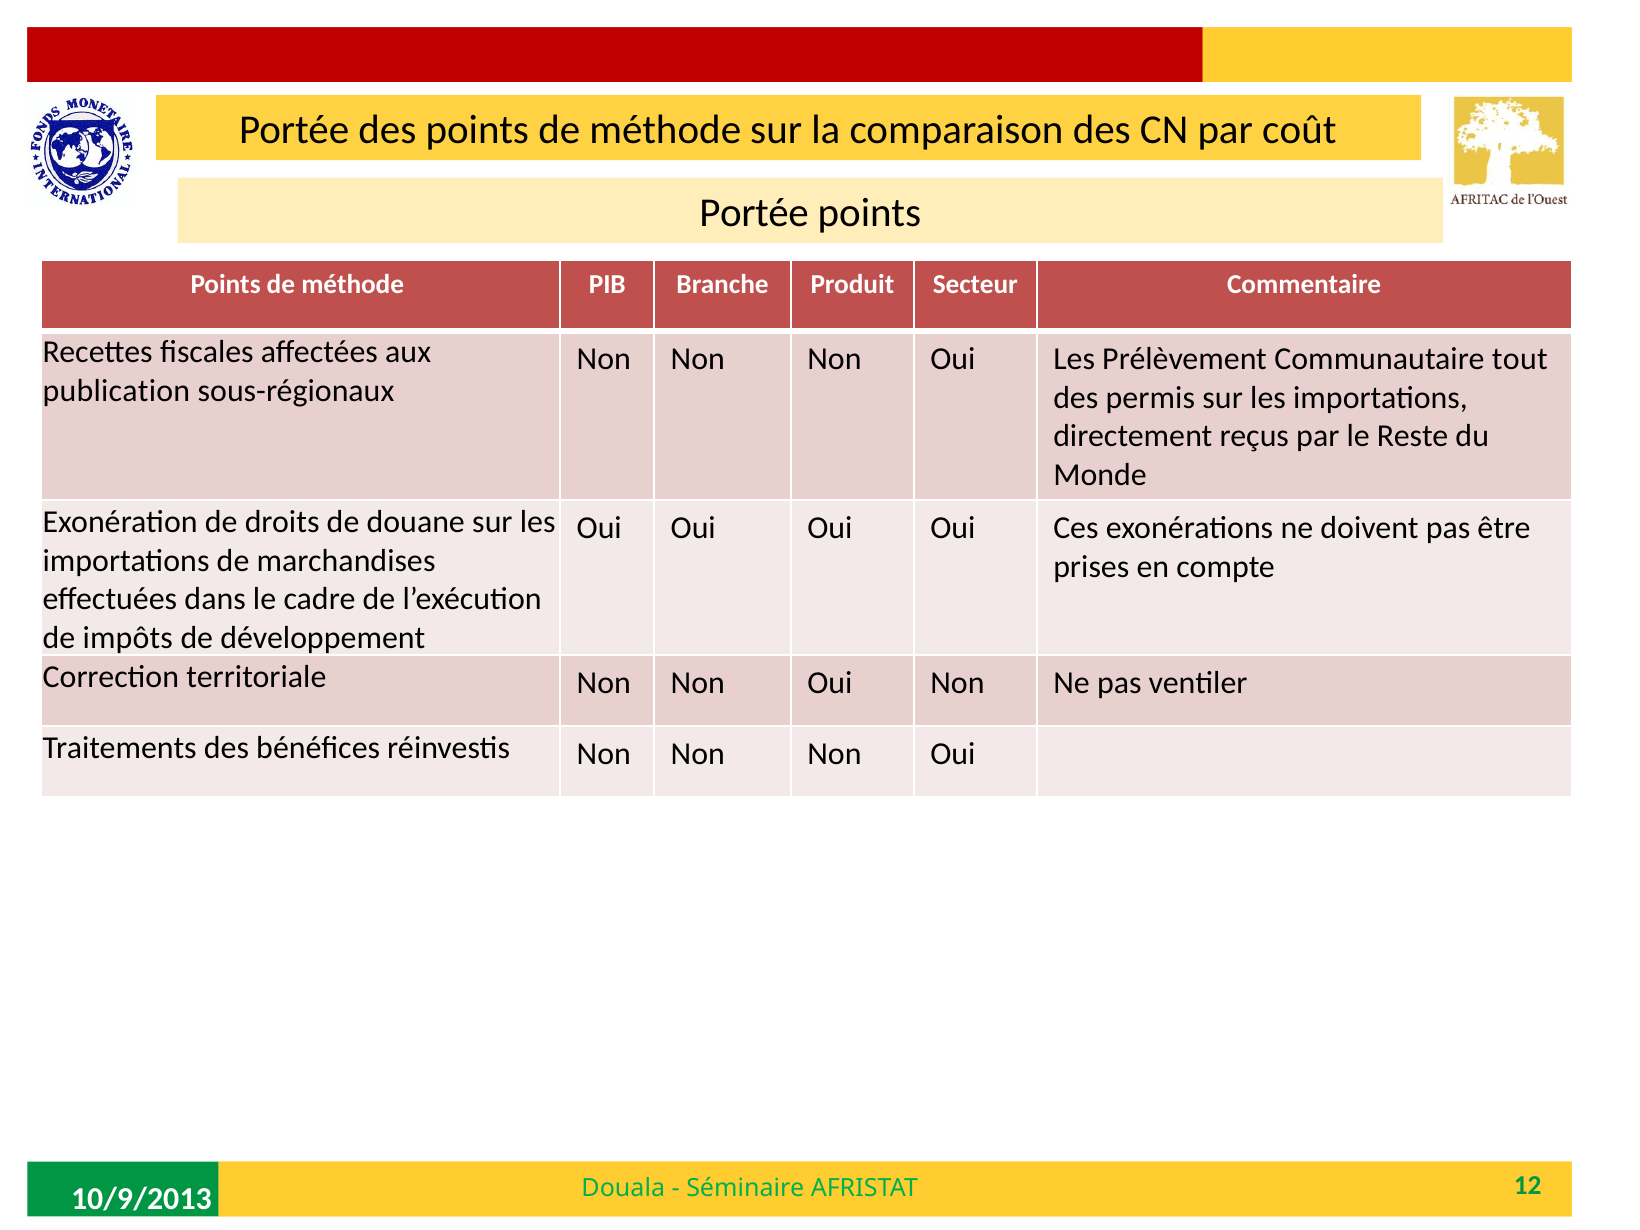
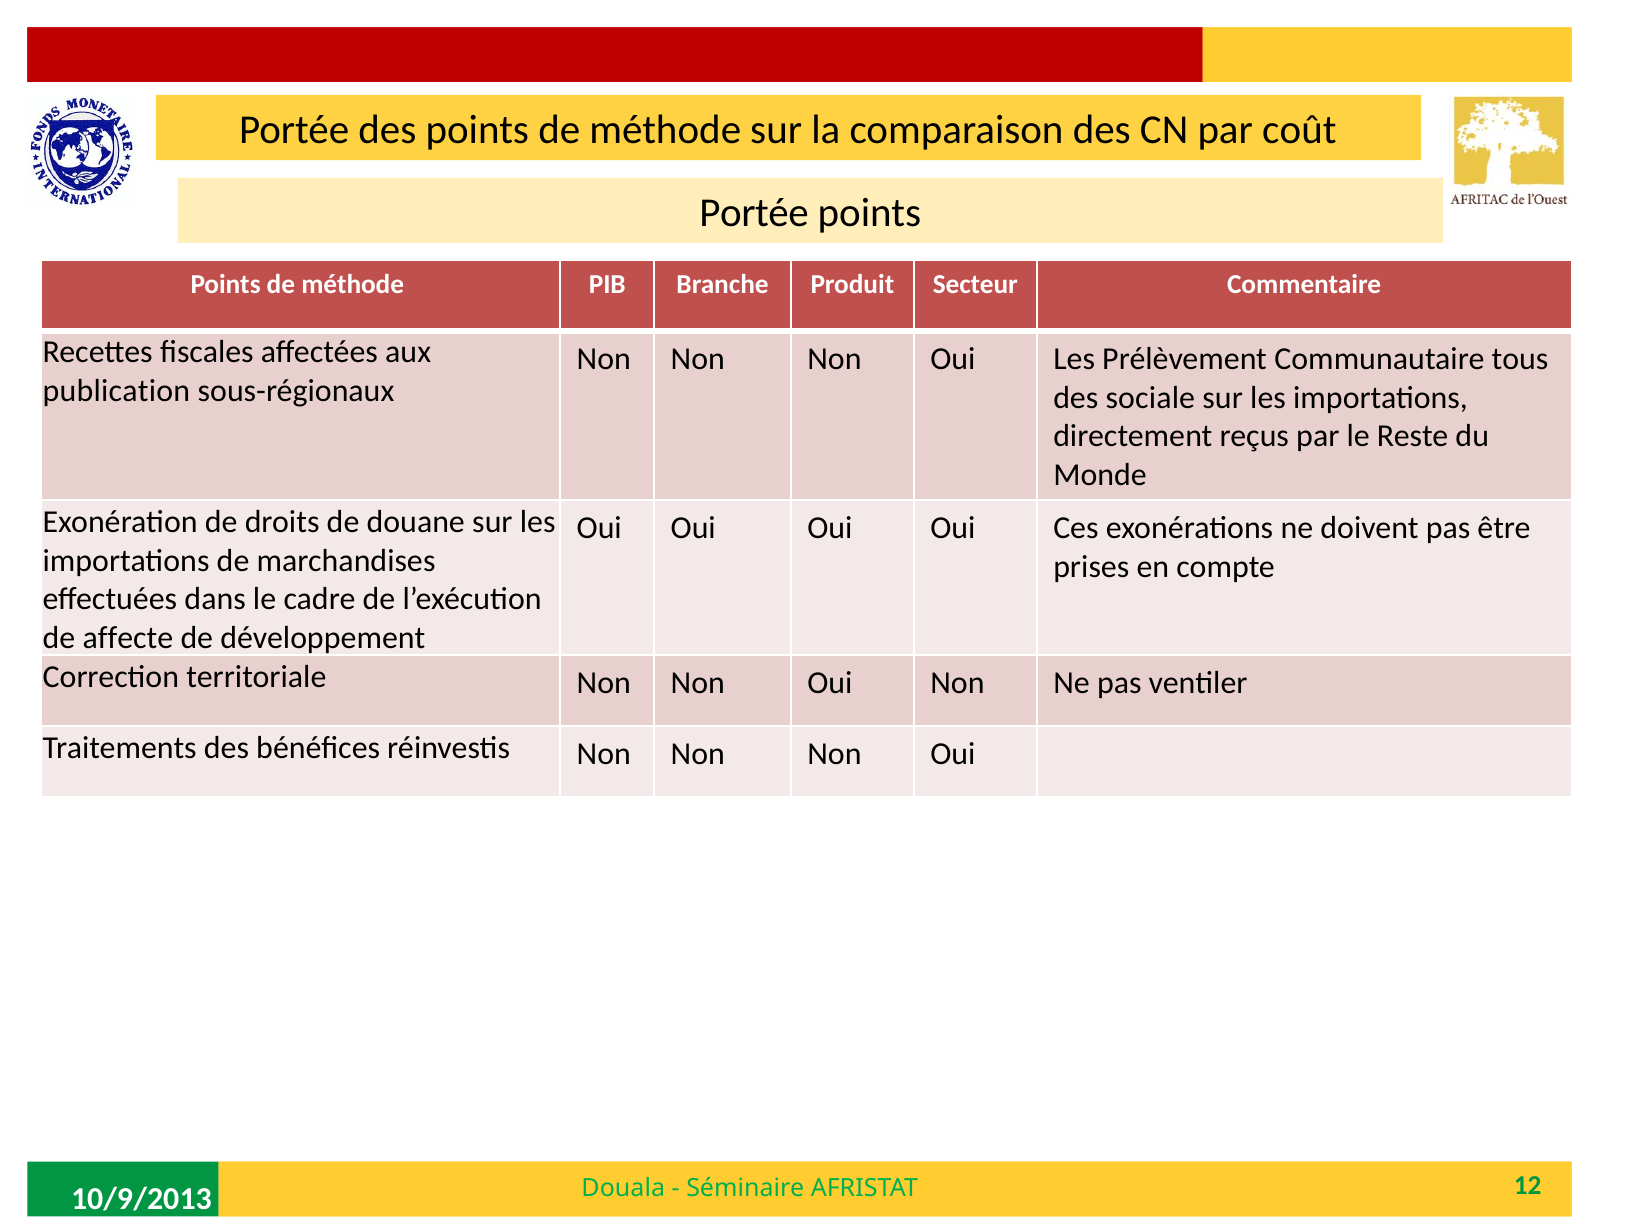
tout: tout -> tous
permis: permis -> sociale
impôts: impôts -> affecte
